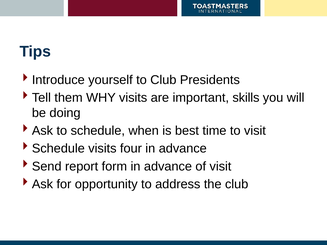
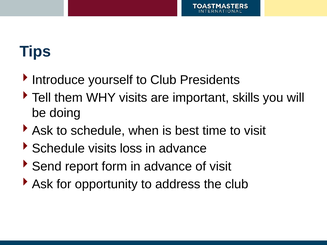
four: four -> loss
